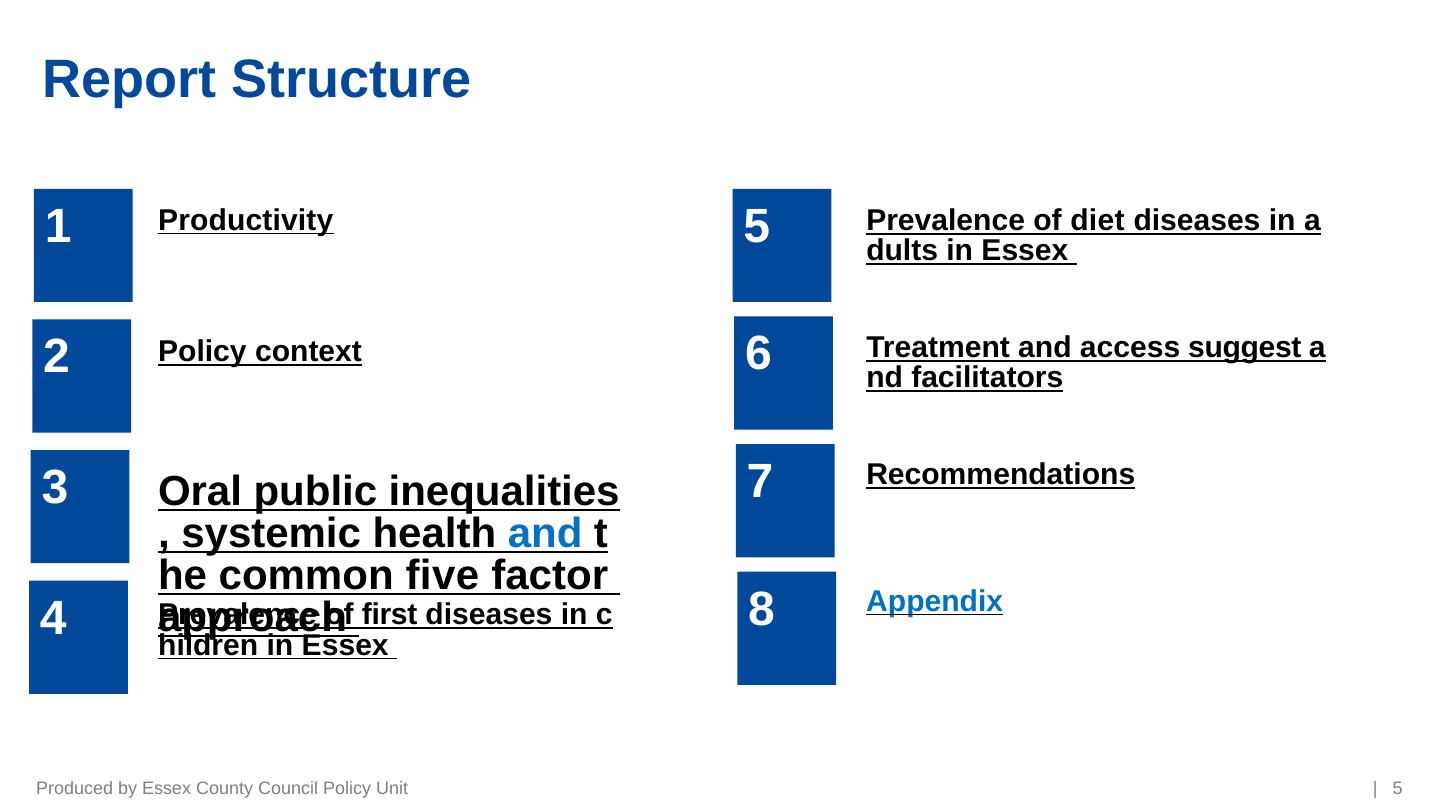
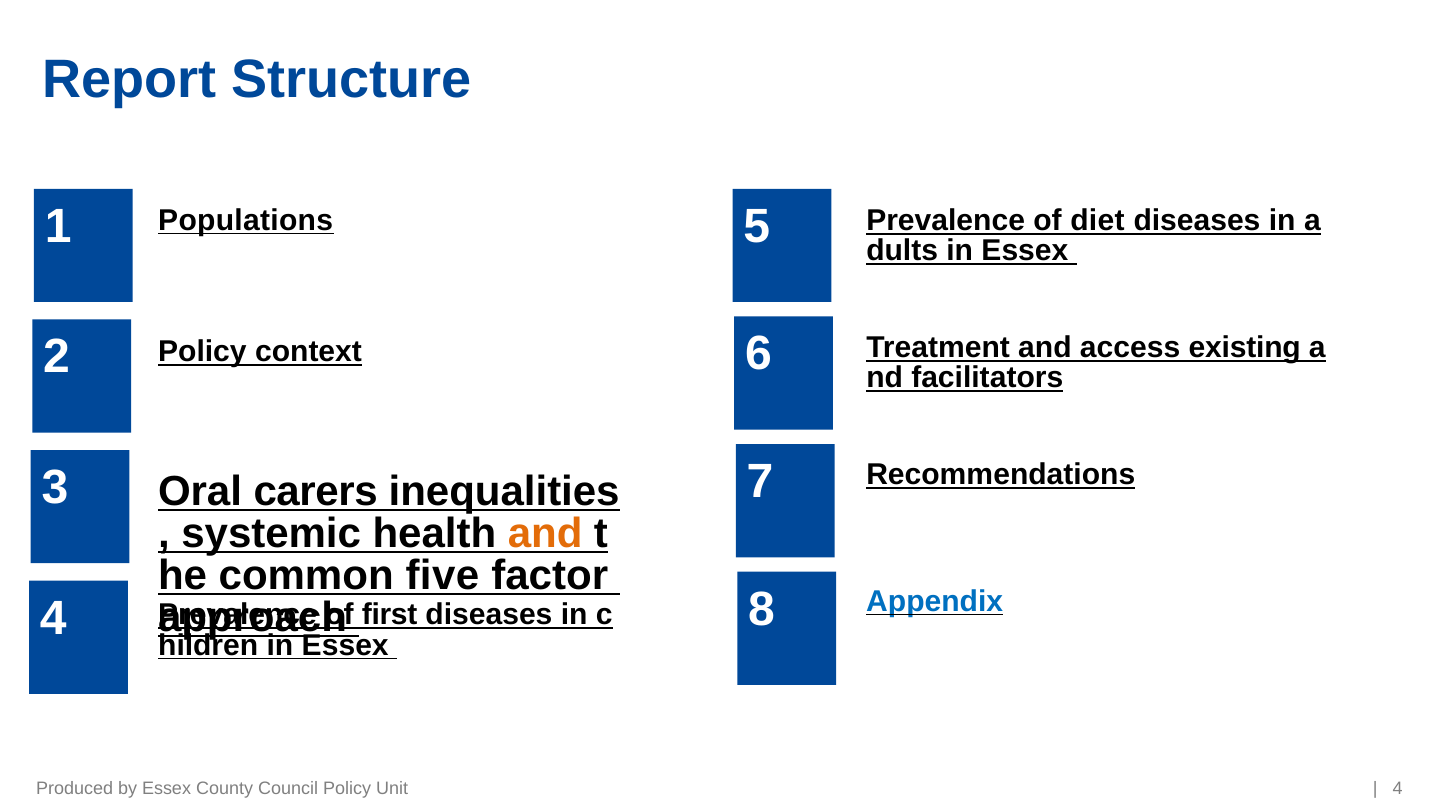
Productivity: Productivity -> Populations
suggest: suggest -> existing
public: public -> carers
and at (545, 533) colour: blue -> orange
5 at (1398, 789): 5 -> 4
